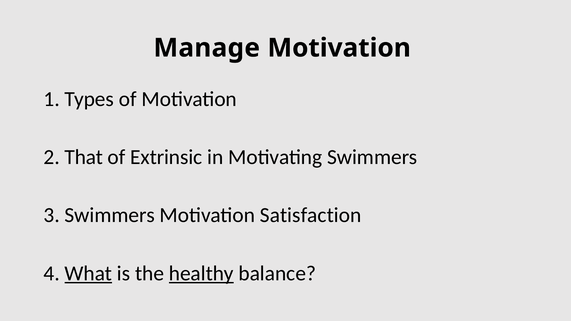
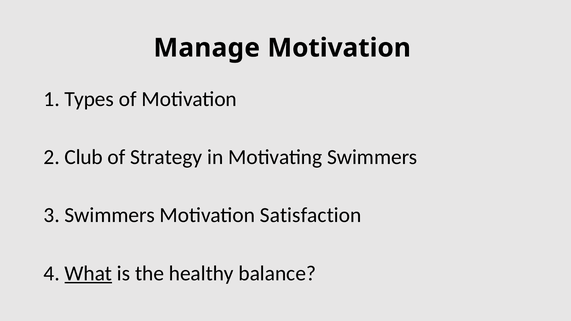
That: That -> Club
Extrinsic: Extrinsic -> Strategy
healthy underline: present -> none
